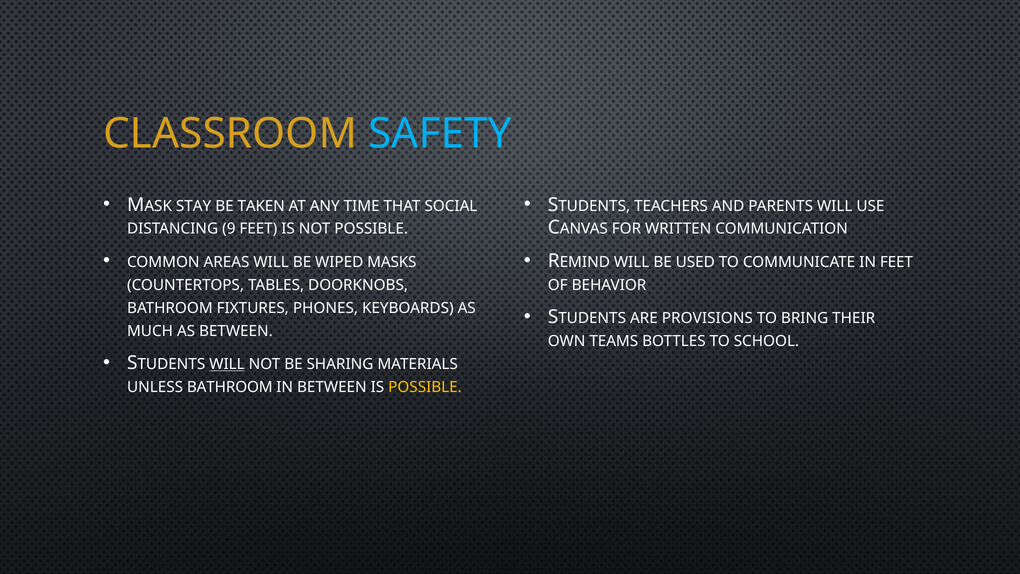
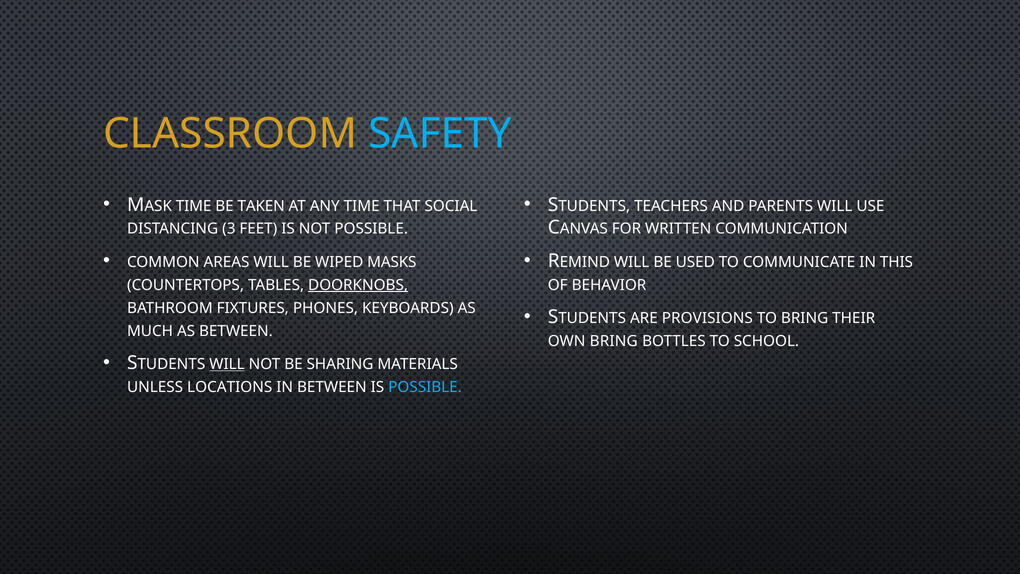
STAY at (194, 206): STAY -> TIME
9: 9 -> 3
IN FEET: FEET -> THIS
DOORKNOBS underline: none -> present
OWN TEAMS: TEAMS -> BRING
UNLESS BATHROOM: BATHROOM -> LOCATIONS
POSSIBLE at (425, 387) colour: yellow -> light blue
